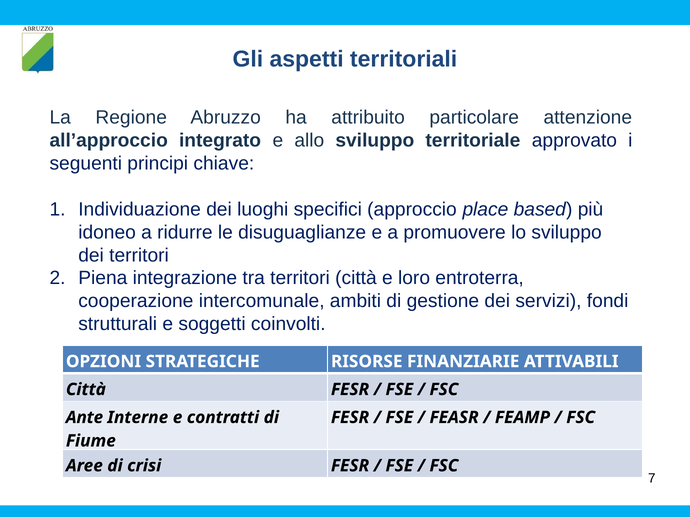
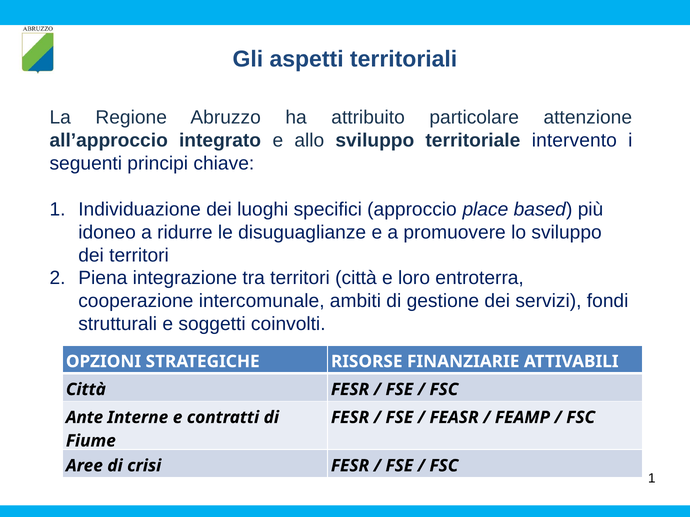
approvato: approvato -> intervento
FSC 7: 7 -> 1
